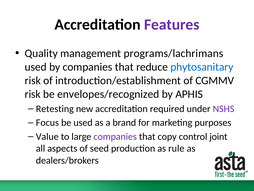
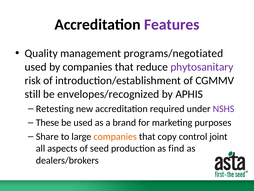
programs/lachrimans: programs/lachrimans -> programs/negotiated
phytosanitary colour: blue -> purple
risk at (33, 94): risk -> still
Focus: Focus -> These
Value: Value -> Share
companies at (115, 136) colour: purple -> orange
rule: rule -> find
